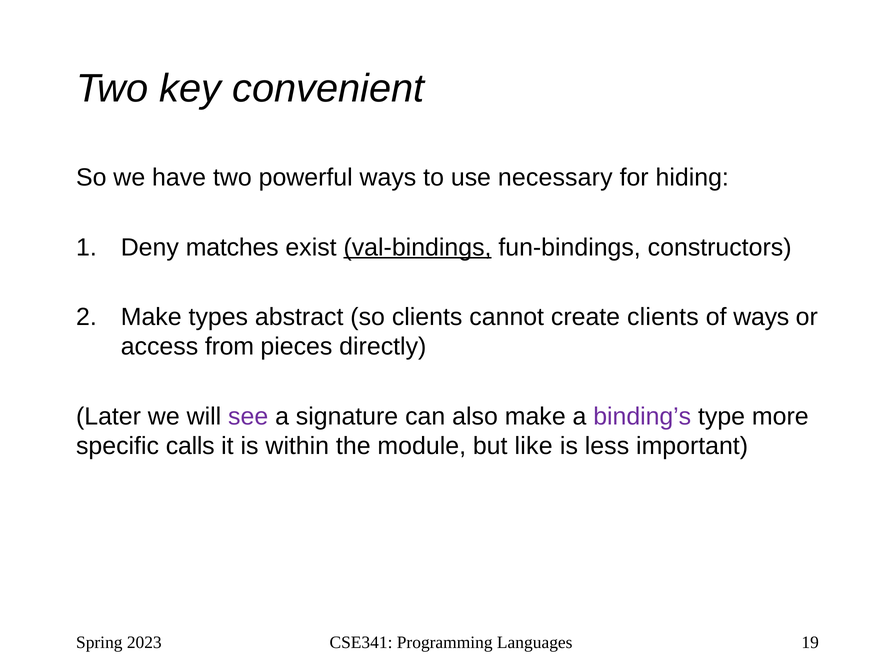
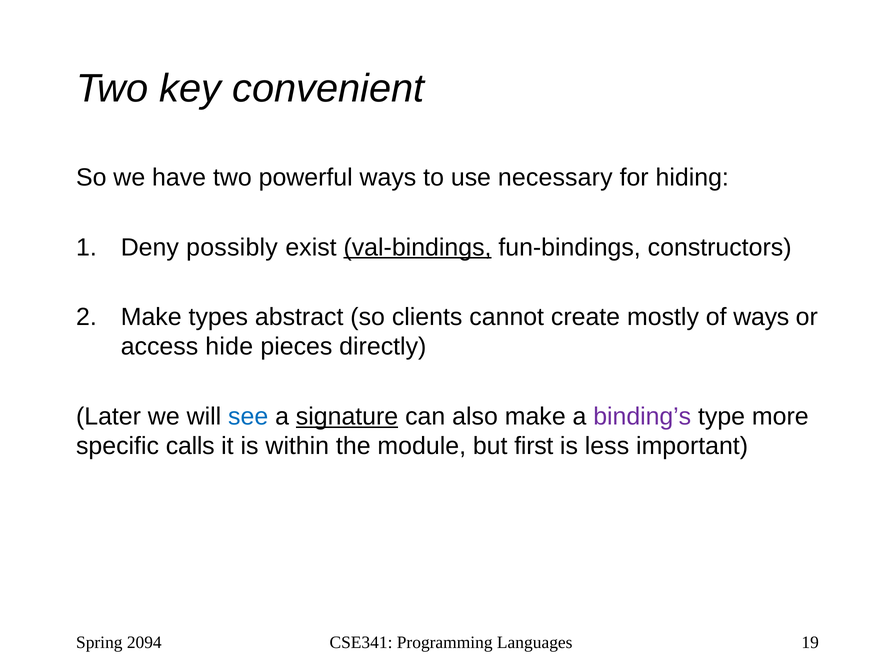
matches: matches -> possibly
create clients: clients -> mostly
from: from -> hide
see colour: purple -> blue
signature underline: none -> present
like: like -> first
2023: 2023 -> 2094
